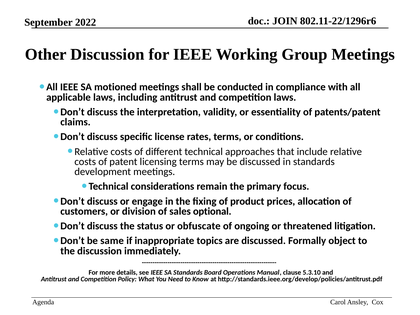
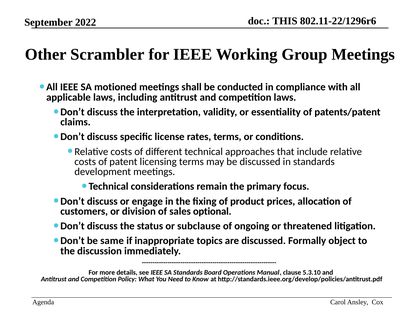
JOIN: JOIN -> THIS
Other Discussion: Discussion -> Scrambler
obfuscate: obfuscate -> subclause
